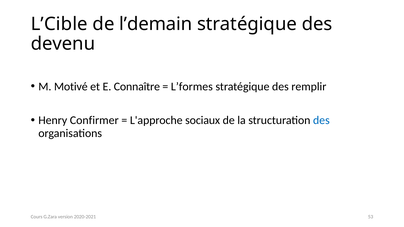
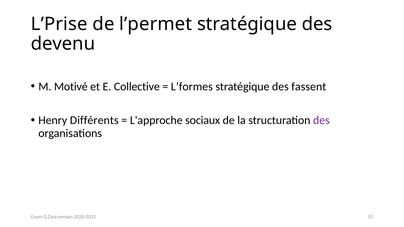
L’Cible: L’Cible -> L’Prise
l’demain: l’demain -> l’permet
Connaître: Connaître -> Collective
remplir: remplir -> fassent
Confirmer: Confirmer -> Différents
des at (321, 121) colour: blue -> purple
